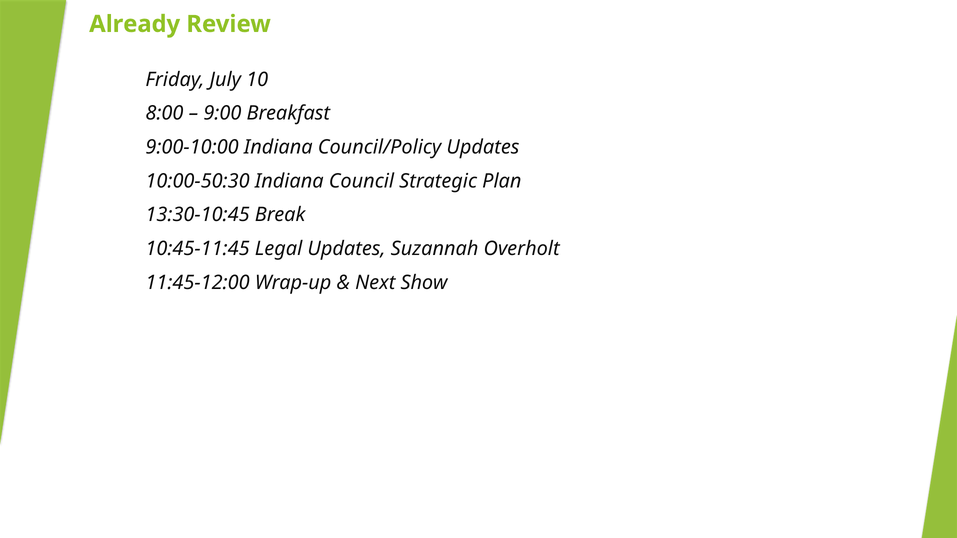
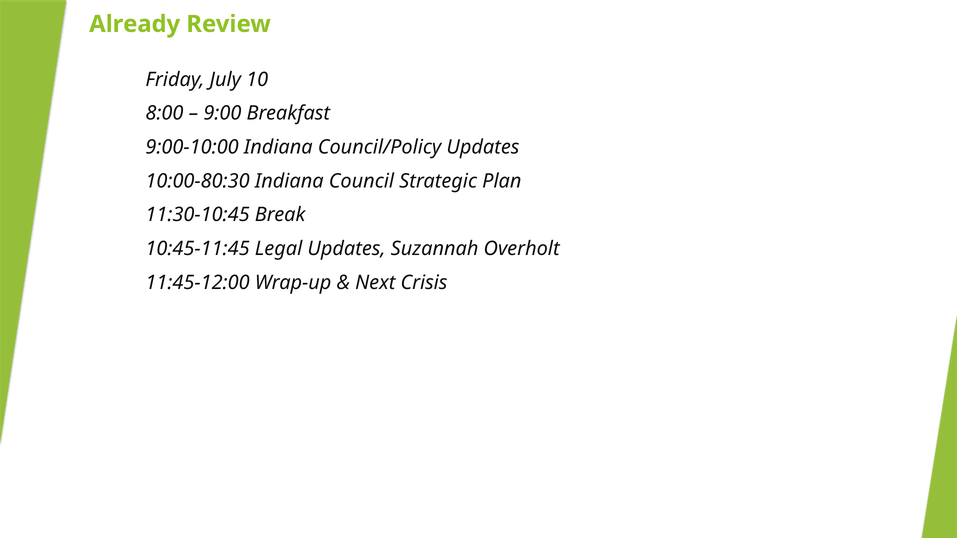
10:00-50:30: 10:00-50:30 -> 10:00-80:30
13:30-10:45: 13:30-10:45 -> 11:30-10:45
Show: Show -> Crisis
